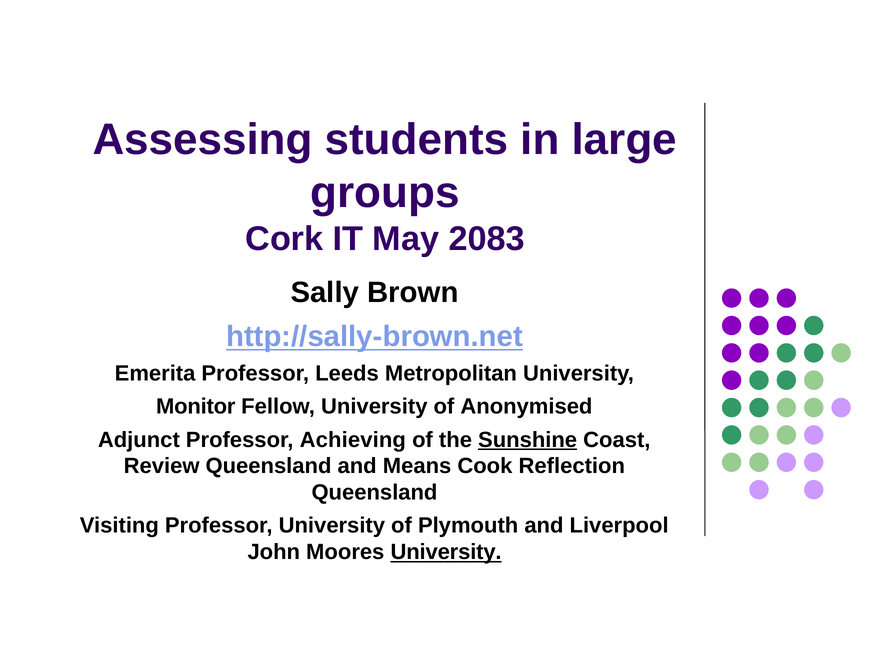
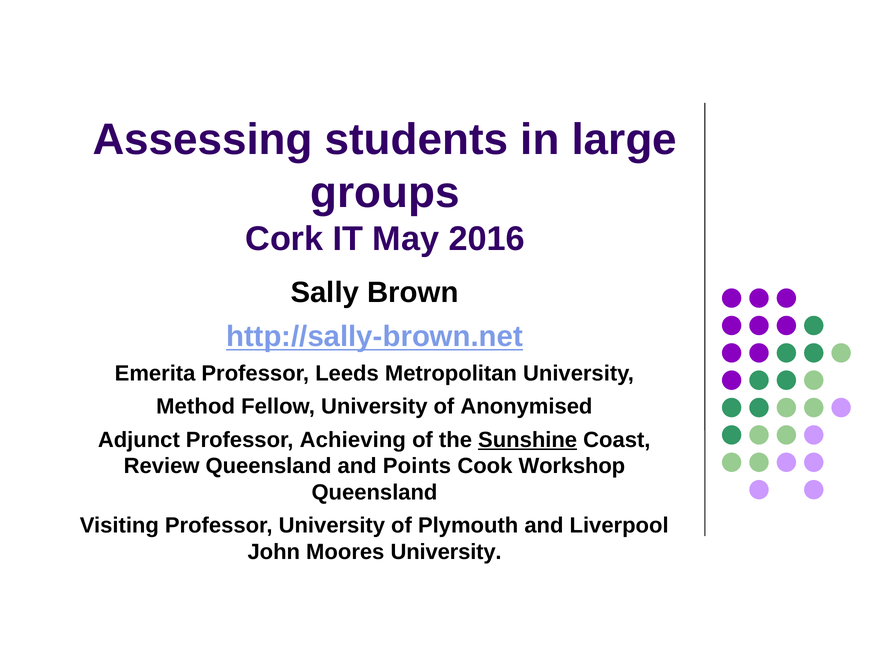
2083: 2083 -> 2016
Monitor: Monitor -> Method
Means: Means -> Points
Reflection: Reflection -> Workshop
University at (446, 552) underline: present -> none
